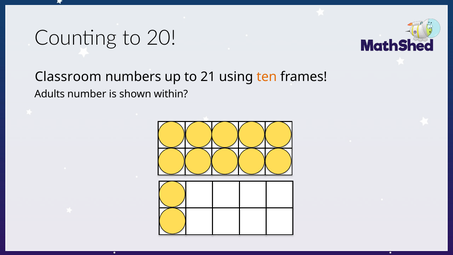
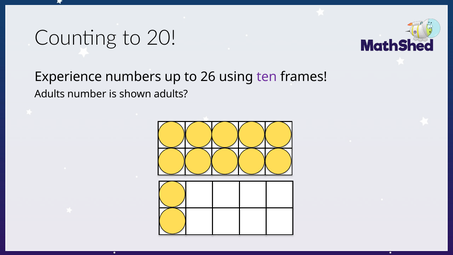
Classroom: Classroom -> Experience
21: 21 -> 26
ten colour: orange -> purple
shown within: within -> adults
